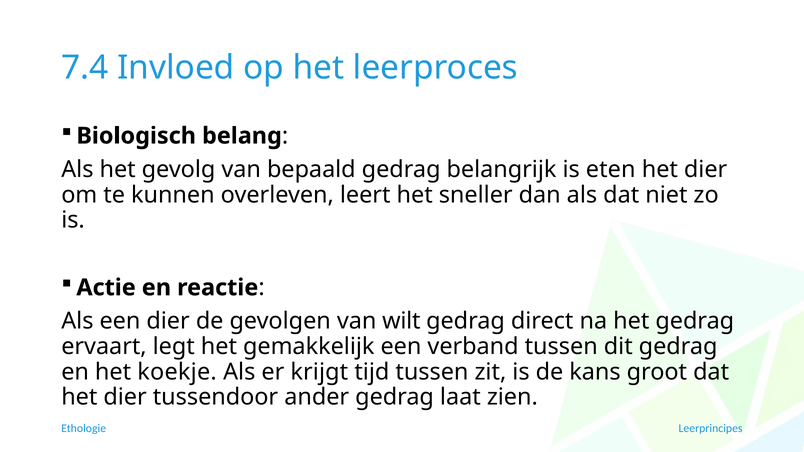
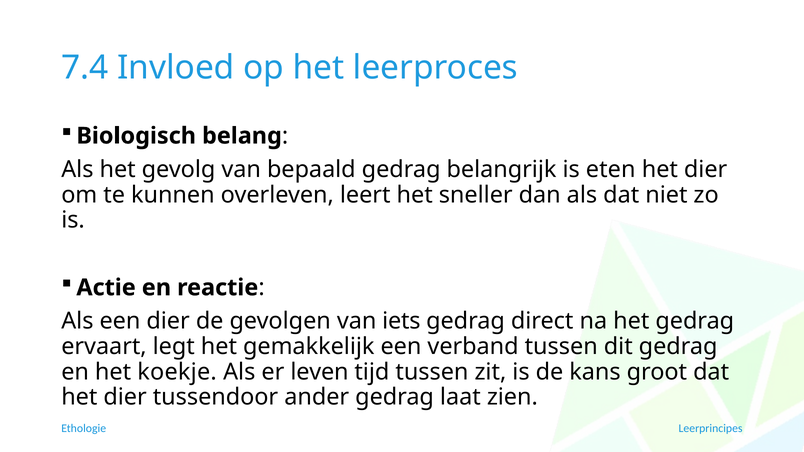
wilt: wilt -> iets
krijgt: krijgt -> leven
